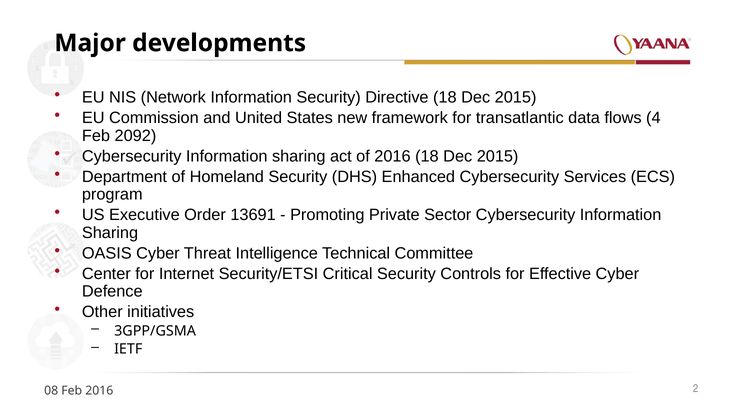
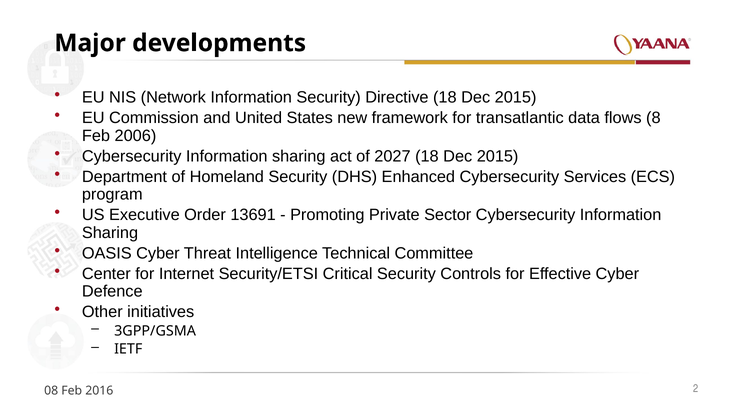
4: 4 -> 8
2092: 2092 -> 2006
of 2016: 2016 -> 2027
